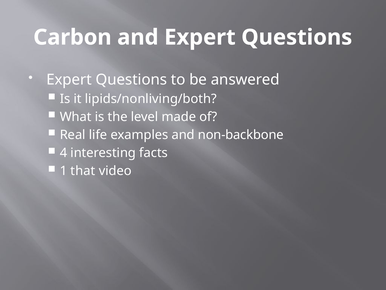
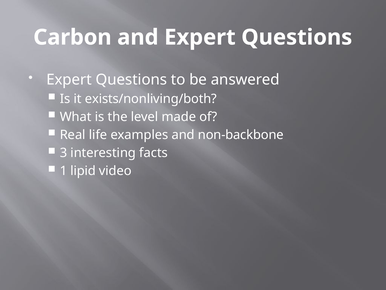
lipids/nonliving/both: lipids/nonliving/both -> exists/nonliving/both
4: 4 -> 3
that: that -> lipid
